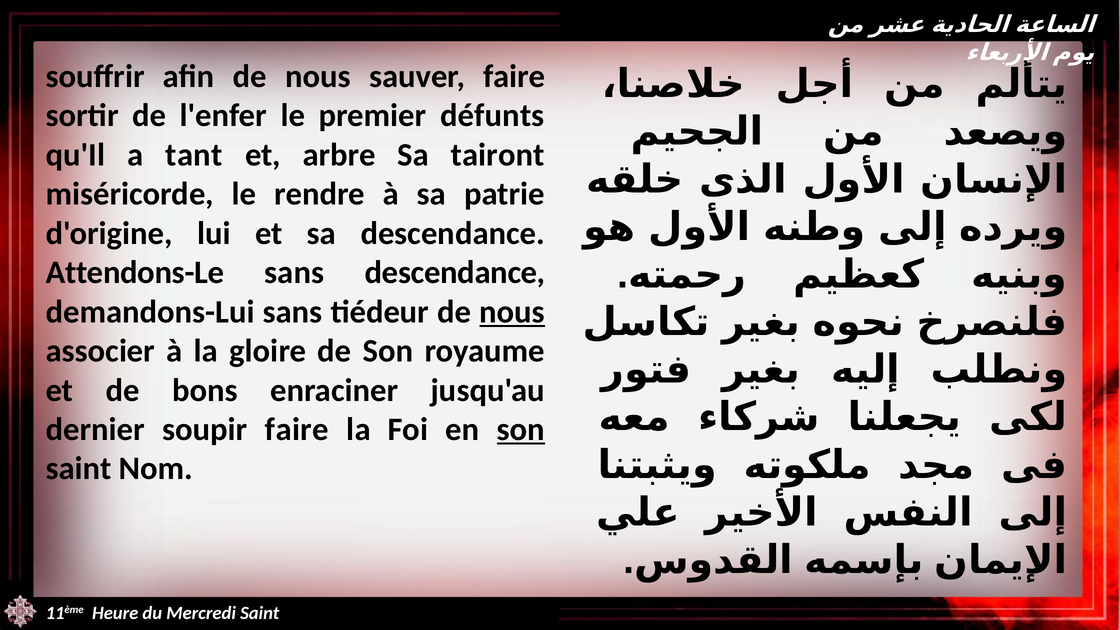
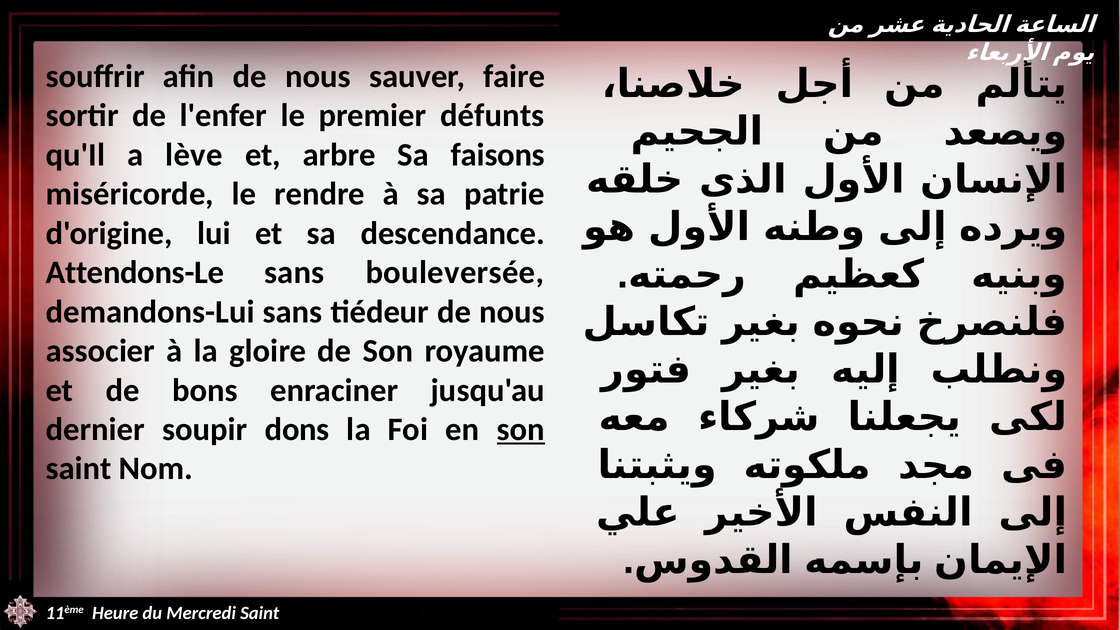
tant: tant -> lève
tairont: tairont -> faisons
sans descendance: descendance -> bouleversée
nous at (512, 312) underline: present -> none
soupir faire: faire -> dons
